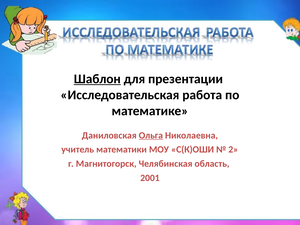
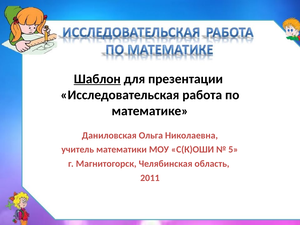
Ольга underline: present -> none
2: 2 -> 5
2001: 2001 -> 2011
